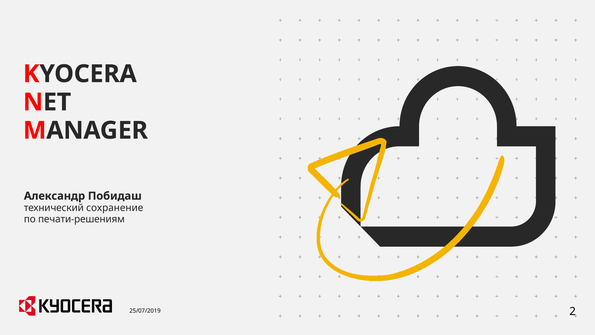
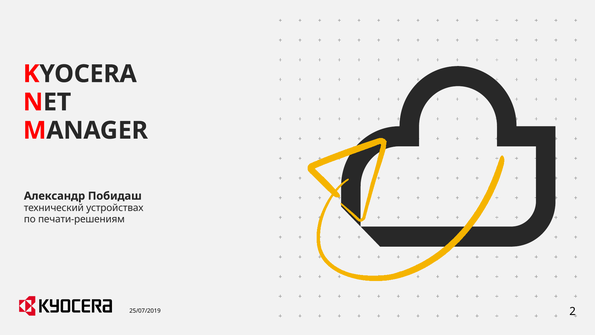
сохранение: сохранение -> устройствах
